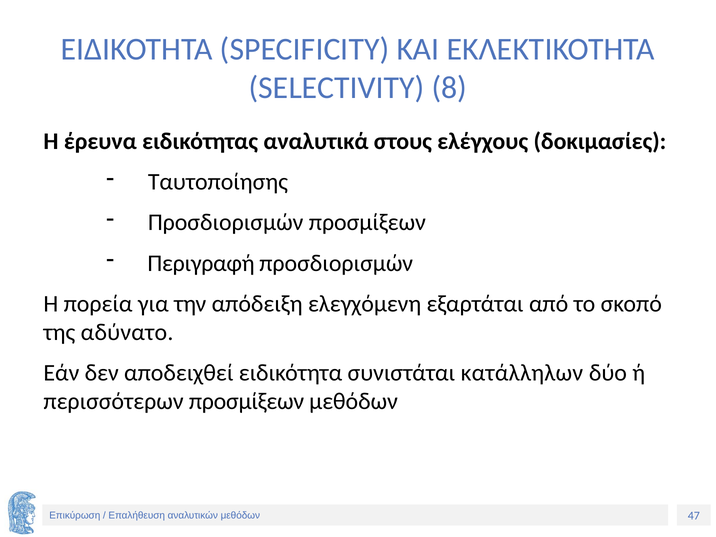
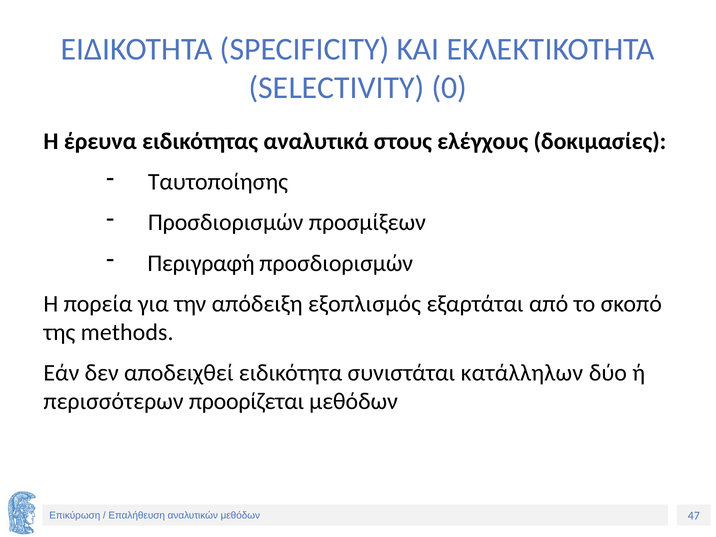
8: 8 -> 0
ελεγχόμενη: ελεγχόμενη -> εξοπλισμός
αδύνατο: αδύνατο -> methods
περισσότερων προσμίξεων: προσμίξεων -> προορίζεται
